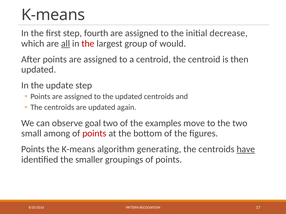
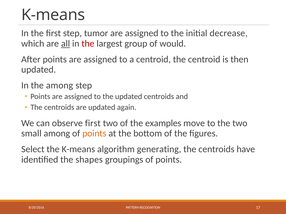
fourth: fourth -> tumor
the update: update -> among
observe goal: goal -> first
points at (94, 134) colour: red -> orange
Points at (33, 150): Points -> Select
have underline: present -> none
smaller: smaller -> shapes
